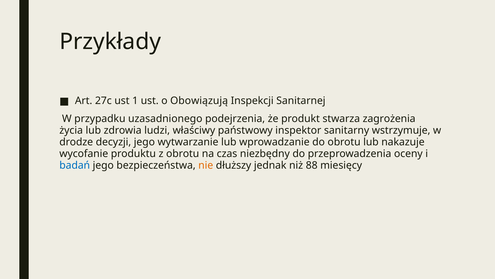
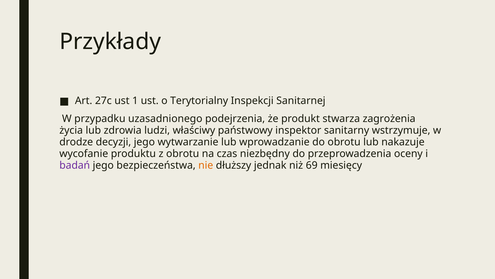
Obowiązują: Obowiązują -> Terytorialny
badań colour: blue -> purple
88: 88 -> 69
